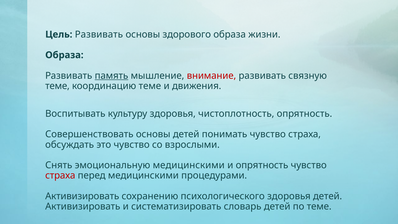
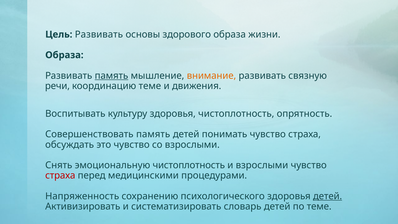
внимание colour: red -> orange
теме at (57, 86): теме -> речи
Совершенствовать основы: основы -> память
эмоциональную медицинскими: медицинскими -> чистоплотность
и опрятность: опрятность -> взрослыми
Активизировать at (82, 196): Активизировать -> Напряженность
детей at (328, 196) underline: none -> present
